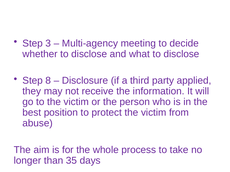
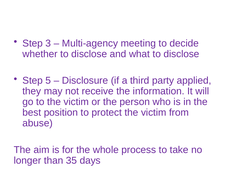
8: 8 -> 5
